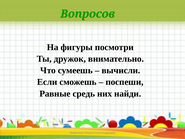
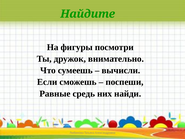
Вопросов: Вопросов -> Найдите
